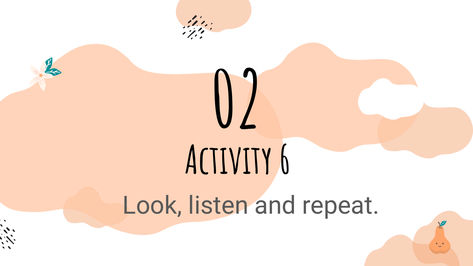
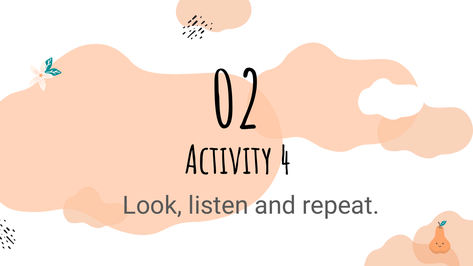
6: 6 -> 4
